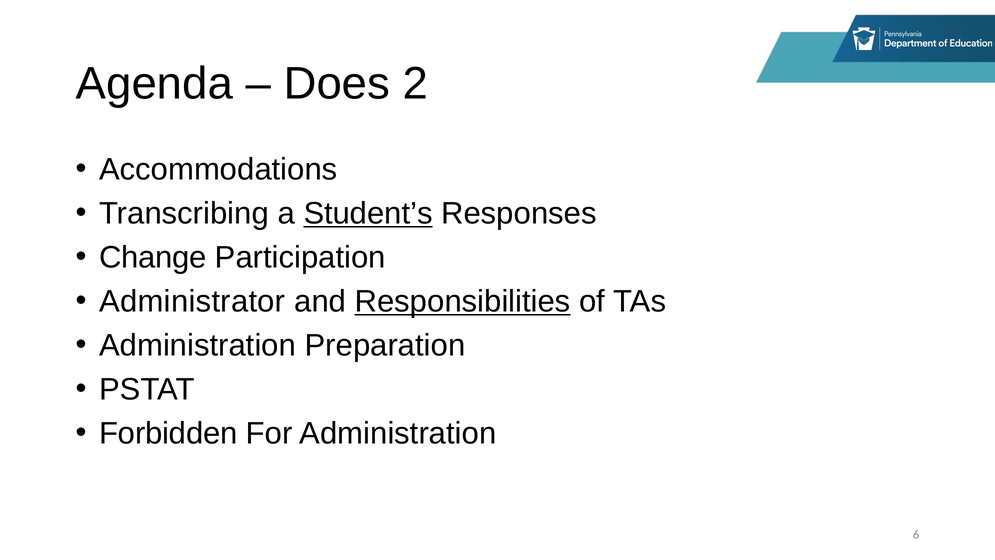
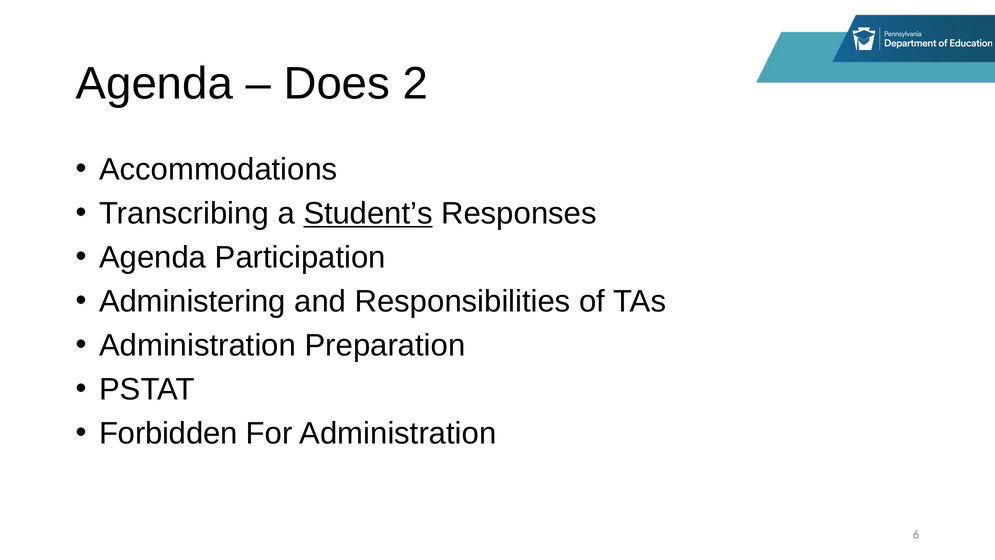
Change at (153, 257): Change -> Agenda
Administrator: Administrator -> Administering
Responsibilities underline: present -> none
